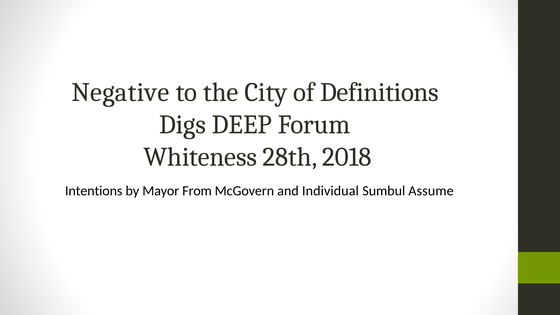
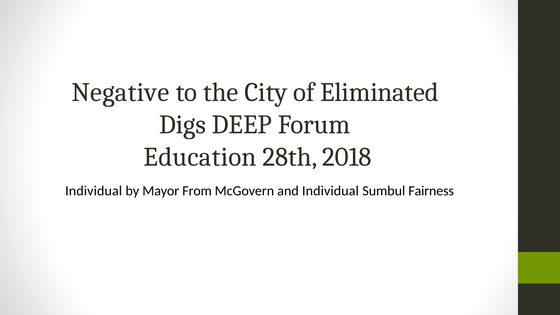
Definitions: Definitions -> Eliminated
Whiteness: Whiteness -> Education
Intentions at (94, 191): Intentions -> Individual
Assume: Assume -> Fairness
